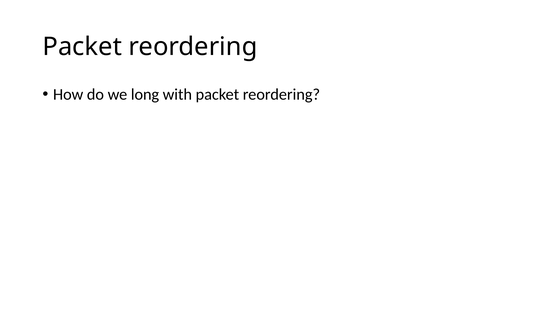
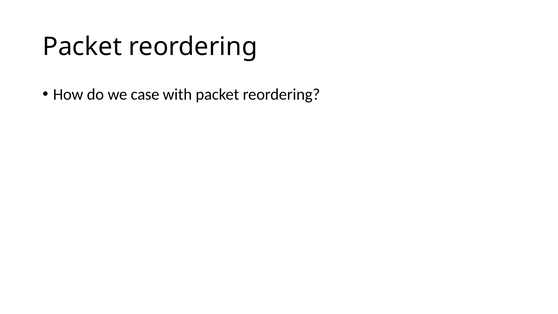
long: long -> case
